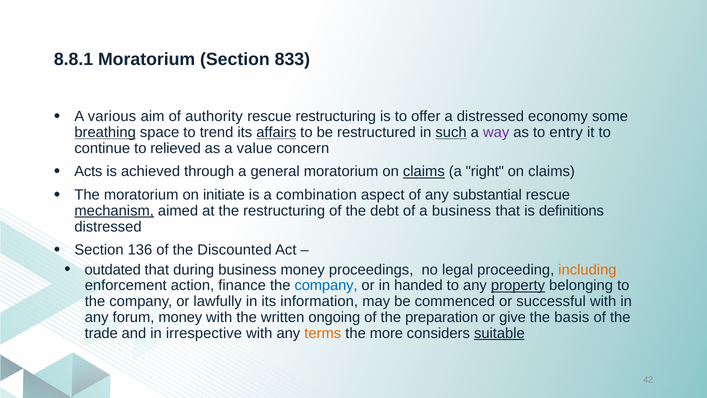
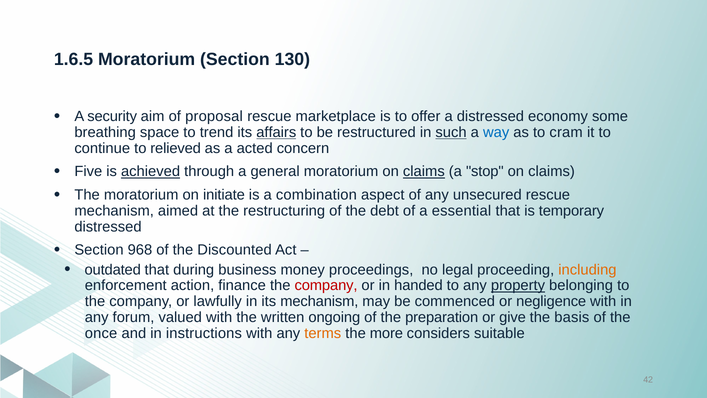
8.8.1: 8.8.1 -> 1.6.5
833: 833 -> 130
various: various -> security
authority: authority -> proposal
rescue restructuring: restructuring -> marketplace
breathing underline: present -> none
way colour: purple -> blue
entry: entry -> cram
value: value -> acted
Acts: Acts -> Five
achieved underline: none -> present
right: right -> stop
substantial: substantial -> unsecured
mechanism at (114, 211) underline: present -> none
a business: business -> essential
definitions: definitions -> temporary
136: 136 -> 968
company at (326, 285) colour: blue -> red
its information: information -> mechanism
successful: successful -> negligence
forum money: money -> valued
trade: trade -> once
irrespective: irrespective -> instructions
suitable underline: present -> none
